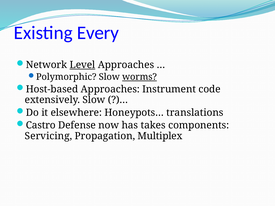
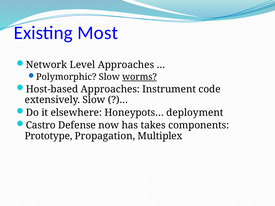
Every: Every -> Most
Level underline: present -> none
translations: translations -> deployment
Servicing: Servicing -> Prototype
